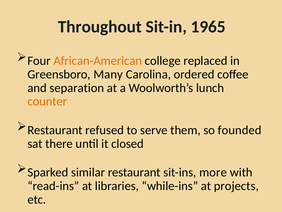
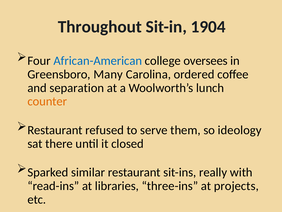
1965: 1965 -> 1904
African-American colour: orange -> blue
replaced: replaced -> oversees
founded: founded -> ideology
more: more -> really
while-ins: while-ins -> three-ins
